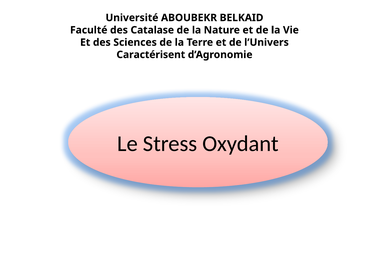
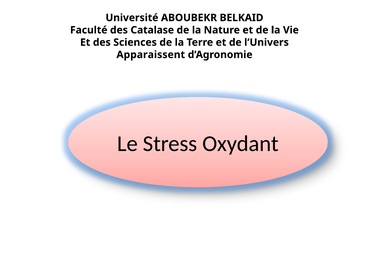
Caractérisent: Caractérisent -> Apparaissent
